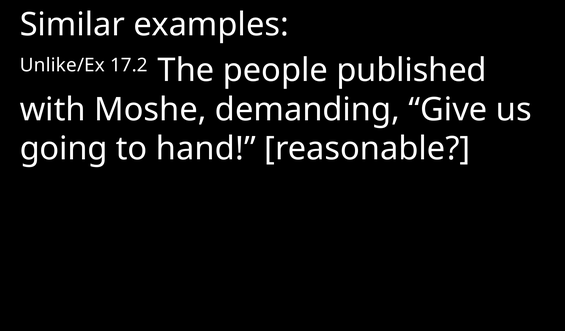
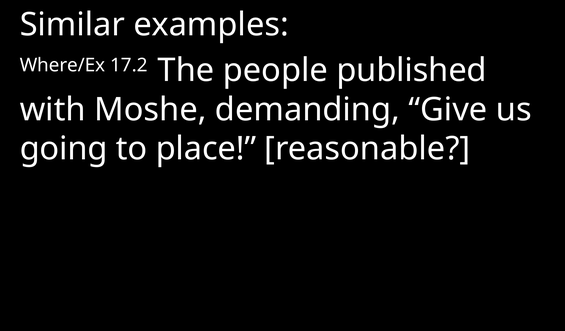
Unlike/Ex: Unlike/Ex -> Where/Ex
hand: hand -> place
